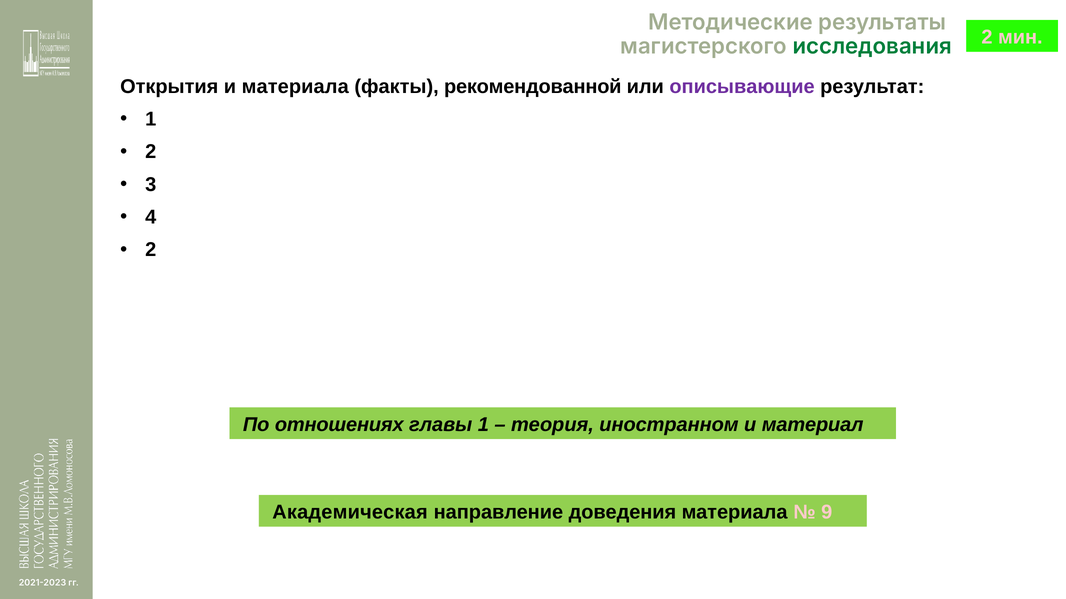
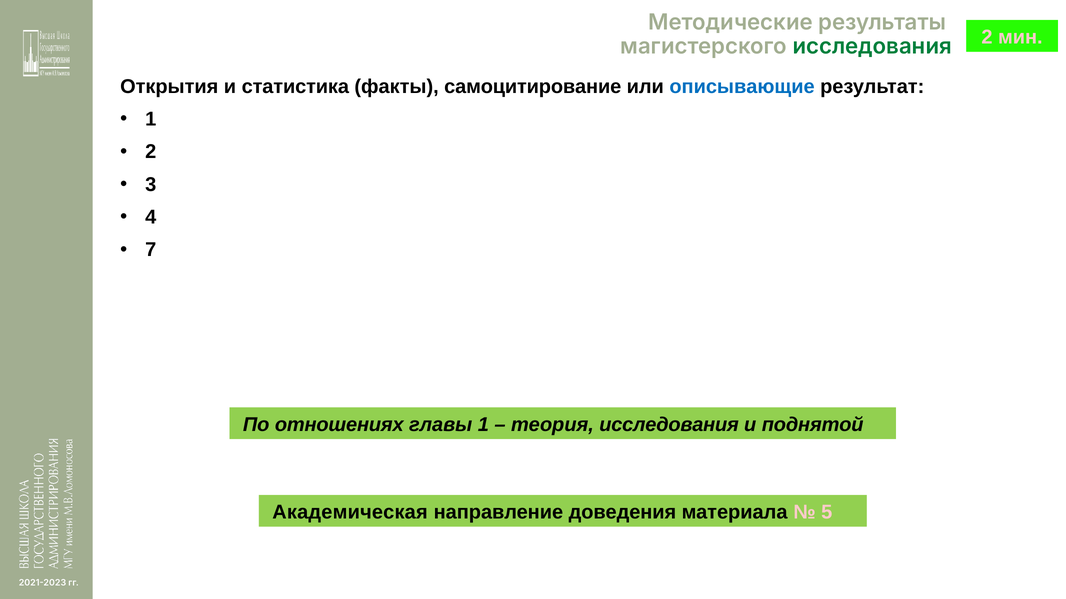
и материала: материала -> статистика
рекомендованной: рекомендованной -> самоцитирование
описывающие colour: purple -> blue
2 at (151, 250): 2 -> 7
теория иностранном: иностранном -> исследования
материал: материал -> поднятой
9: 9 -> 5
